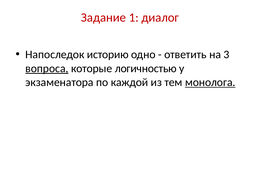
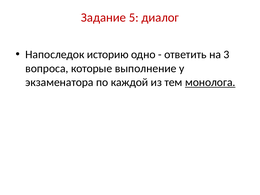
1: 1 -> 5
вопроса underline: present -> none
логичностью: логичностью -> выполнение
